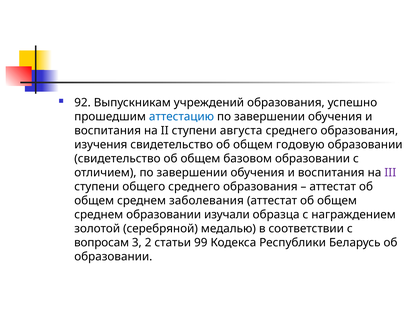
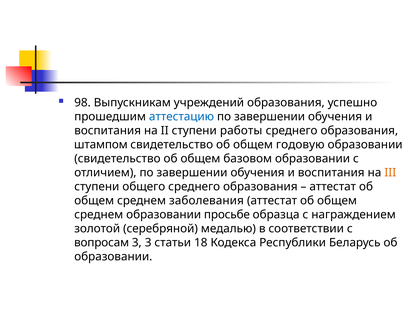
92: 92 -> 98
августа: августа -> работы
изучения: изучения -> штампом
III colour: purple -> orange
изучали: изучали -> просьбе
3 2: 2 -> 3
99: 99 -> 18
